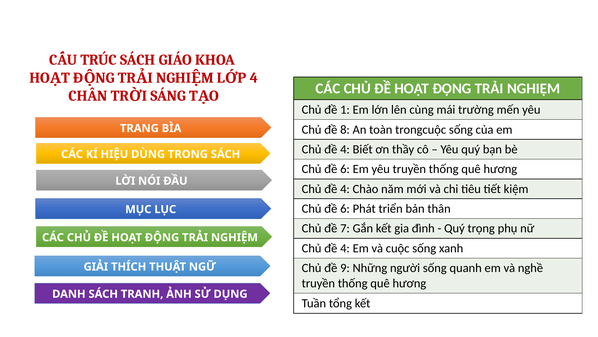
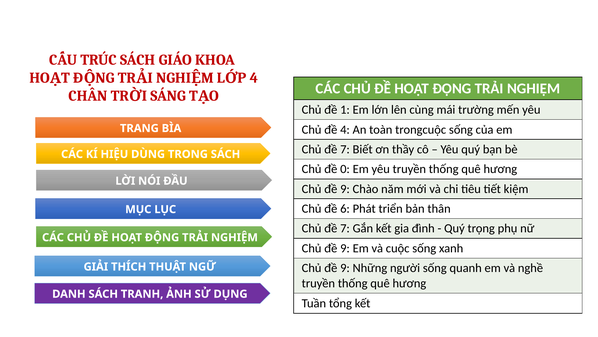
đề 8: 8 -> 4
4 at (345, 149): 4 -> 7
6 at (345, 169): 6 -> 0
4 at (345, 189): 4 -> 9
4 at (345, 248): 4 -> 9
